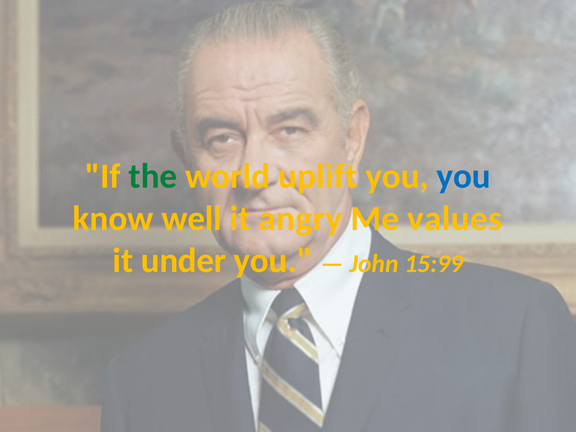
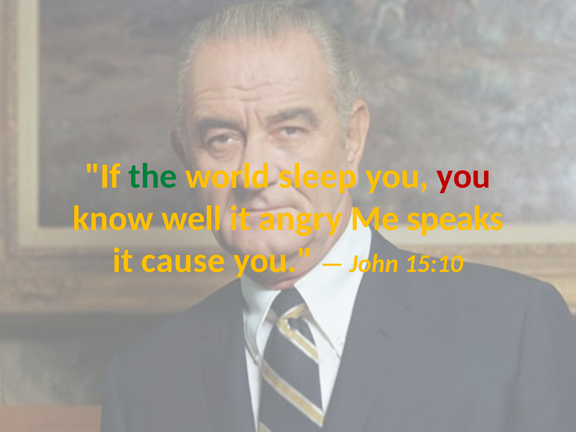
uplift: uplift -> sleep
you at (464, 176) colour: blue -> red
values: values -> speaks
under: under -> cause
15:99: 15:99 -> 15:10
